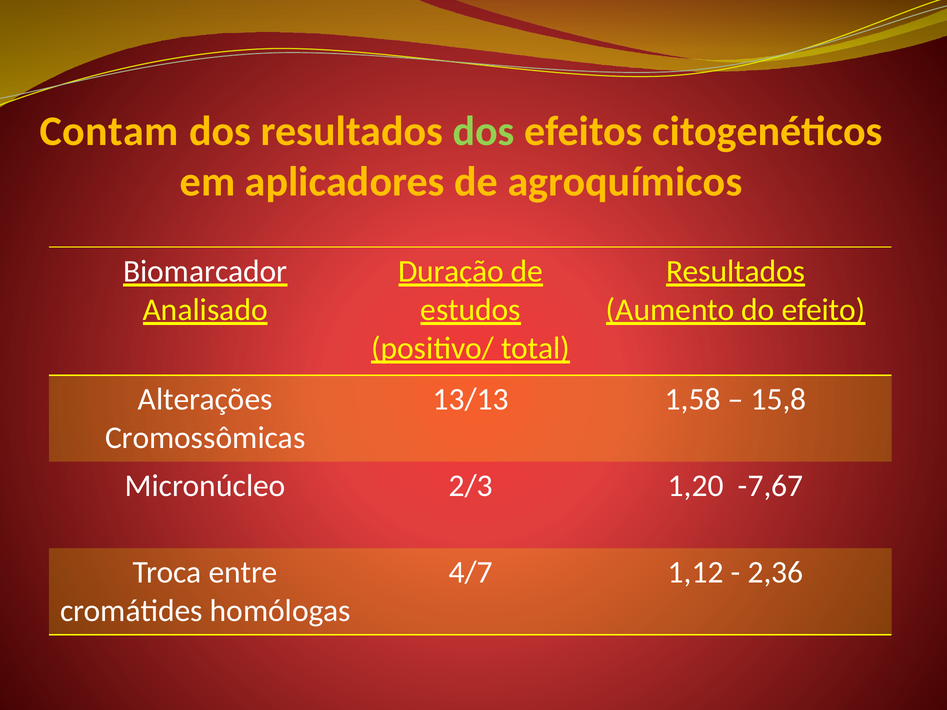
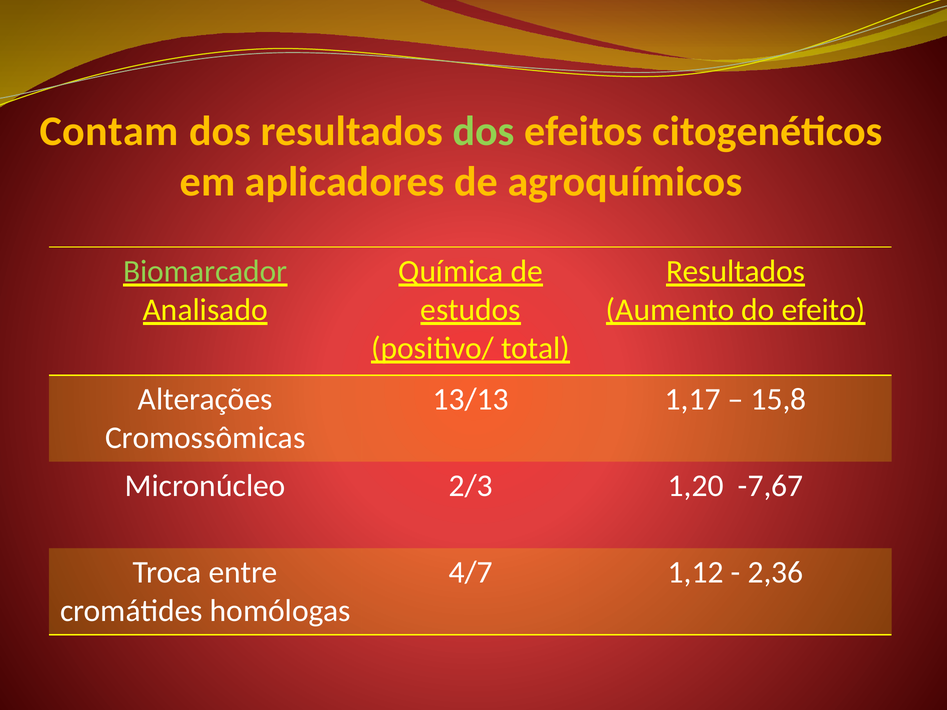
Biomarcador colour: white -> light green
Duração: Duração -> Química
1,58: 1,58 -> 1,17
